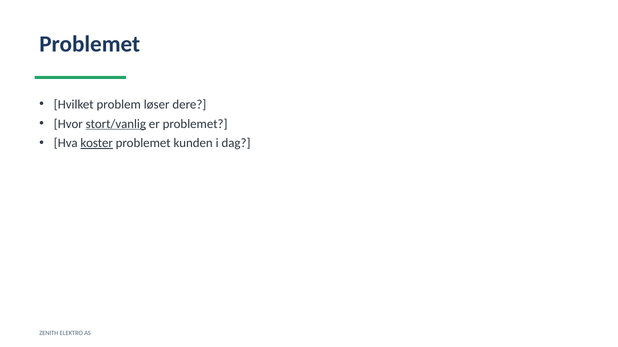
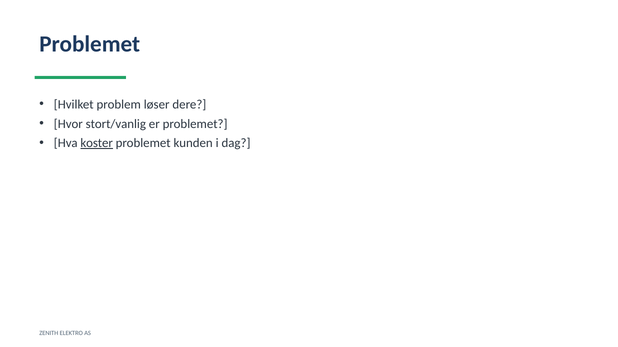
stort/vanlig underline: present -> none
